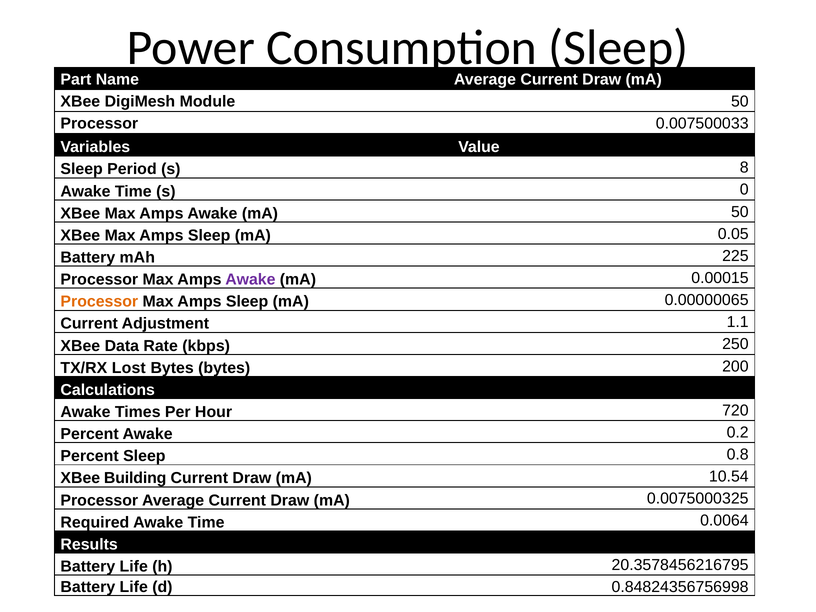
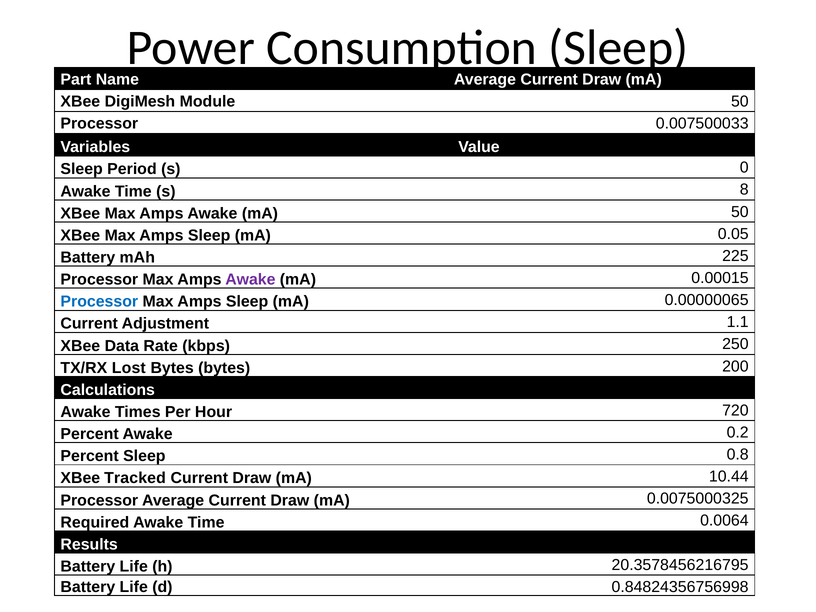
8: 8 -> 0
0: 0 -> 8
Processor at (99, 302) colour: orange -> blue
Building: Building -> Tracked
10.54: 10.54 -> 10.44
